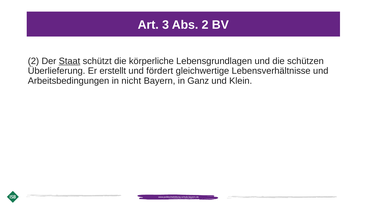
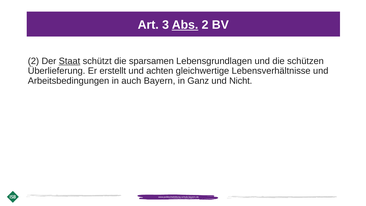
Abs underline: none -> present
körperliche: körperliche -> sparsamen
fördert: fördert -> achten
nicht: nicht -> auch
Klein: Klein -> Nicht
